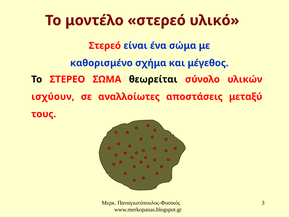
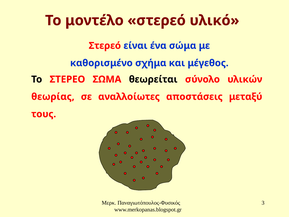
ισχύουν: ισχύουν -> θεωρίας
